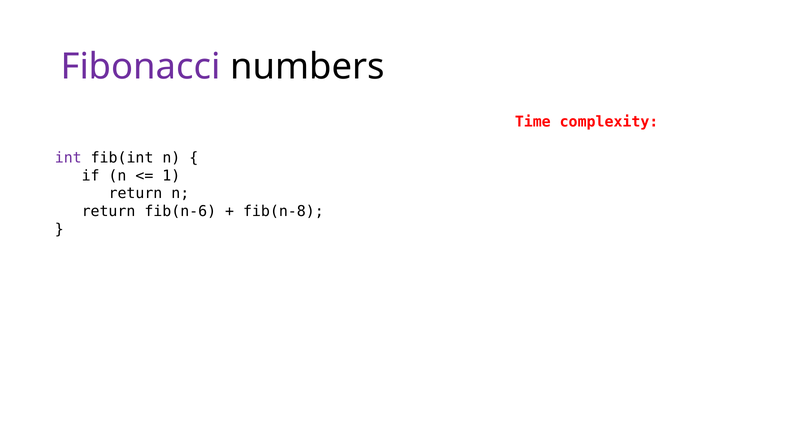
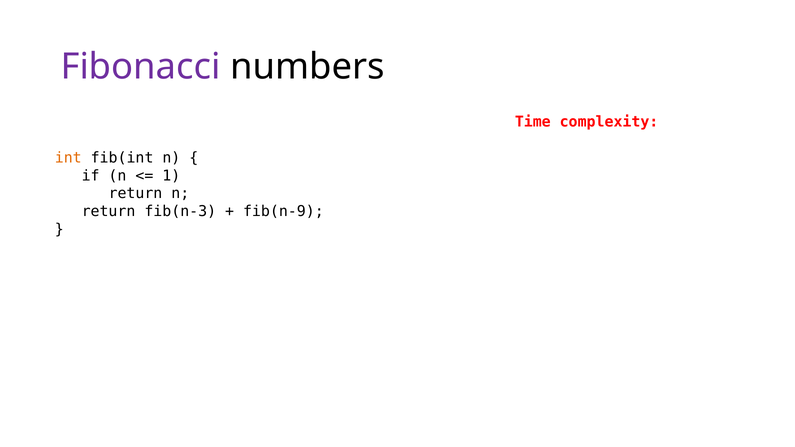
int colour: purple -> orange
fib(n-6: fib(n-6 -> fib(n-3
fib(n-8: fib(n-8 -> fib(n-9
